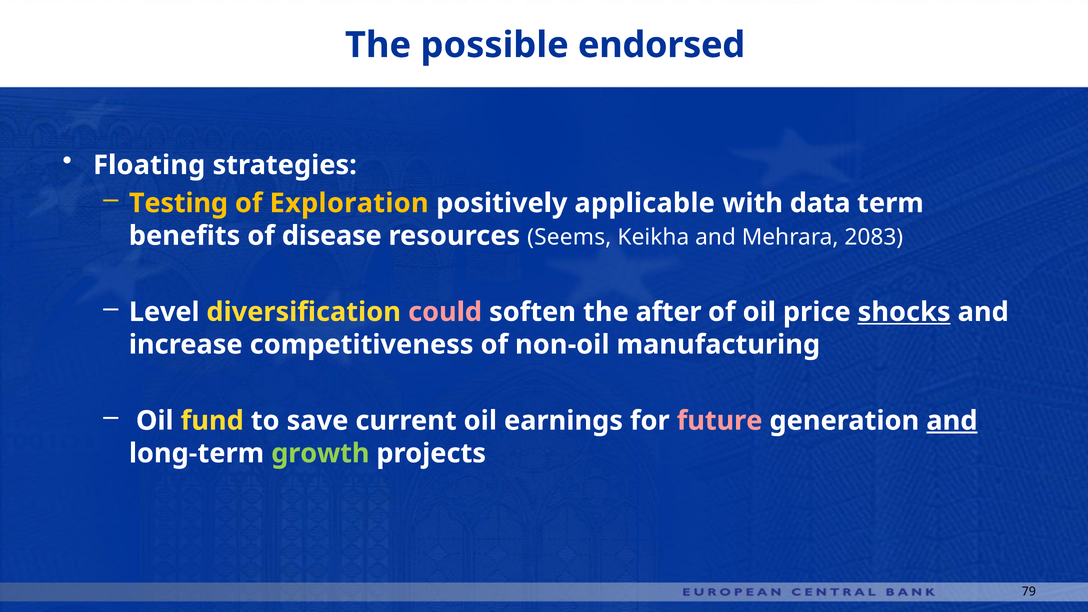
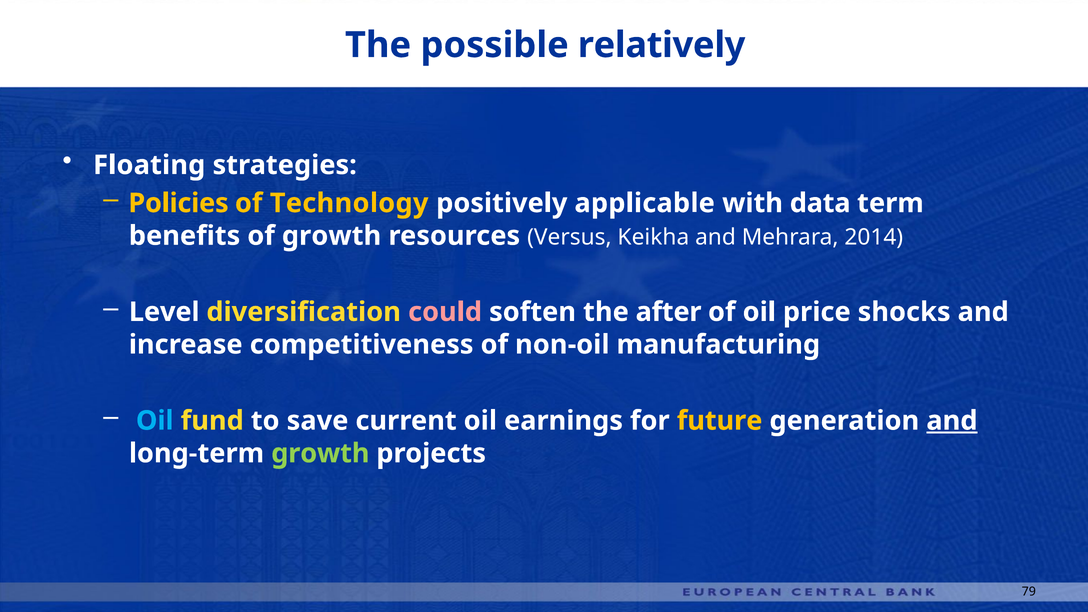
endorsed: endorsed -> relatively
Testing: Testing -> Policies
Exploration: Exploration -> Technology
of disease: disease -> growth
Seems: Seems -> Versus
2083: 2083 -> 2014
shocks underline: present -> none
Oil at (155, 421) colour: white -> light blue
future colour: pink -> yellow
